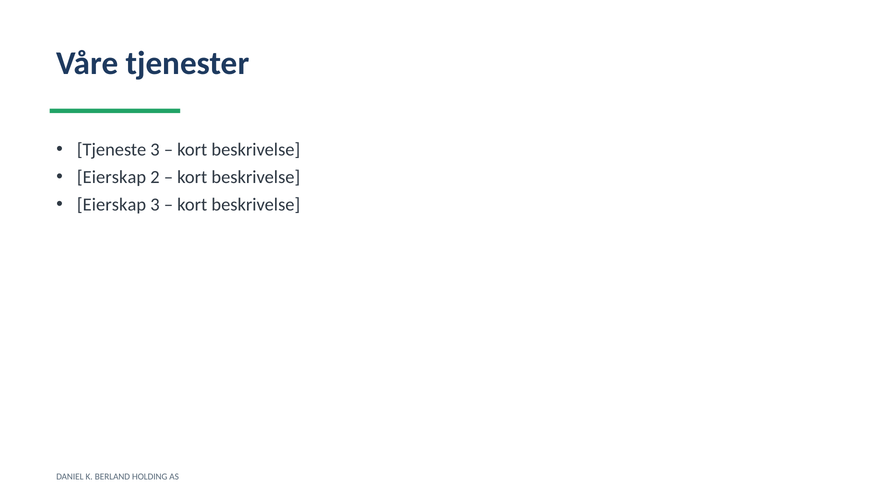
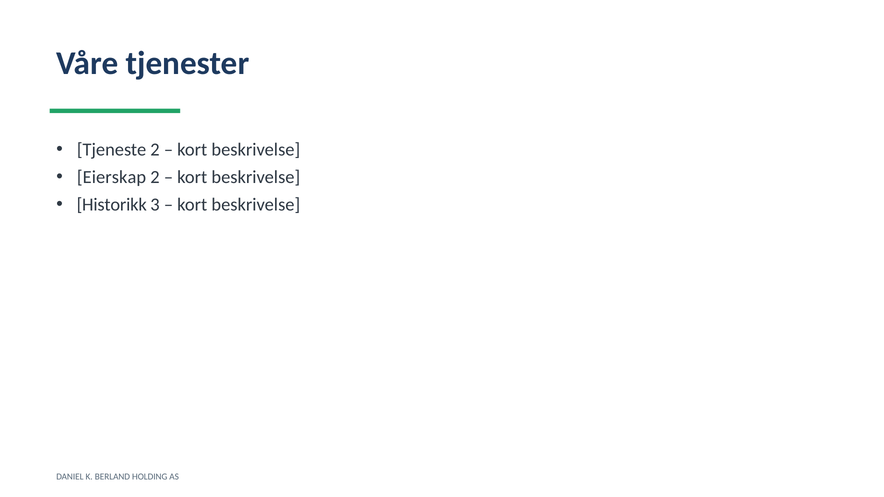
Tjeneste 3: 3 -> 2
Eierskap at (112, 205): Eierskap -> Historikk
